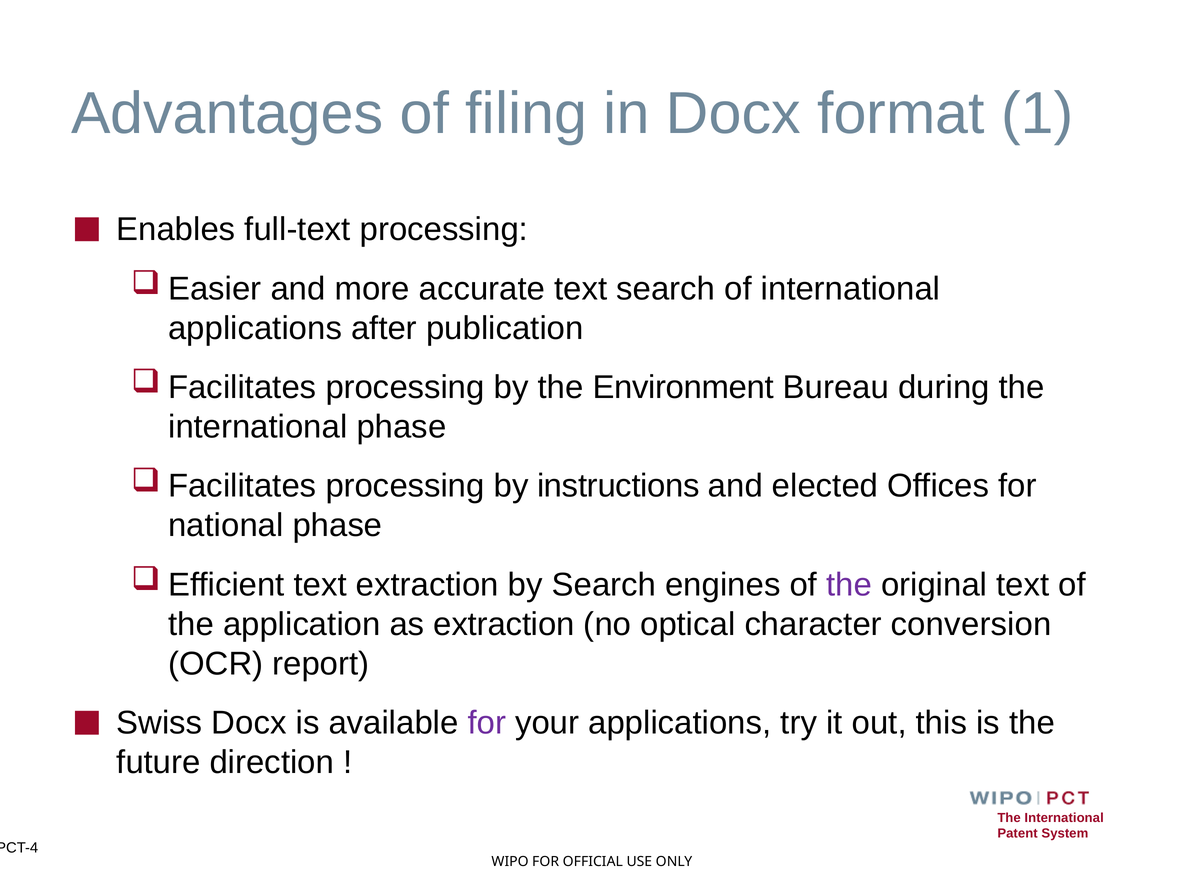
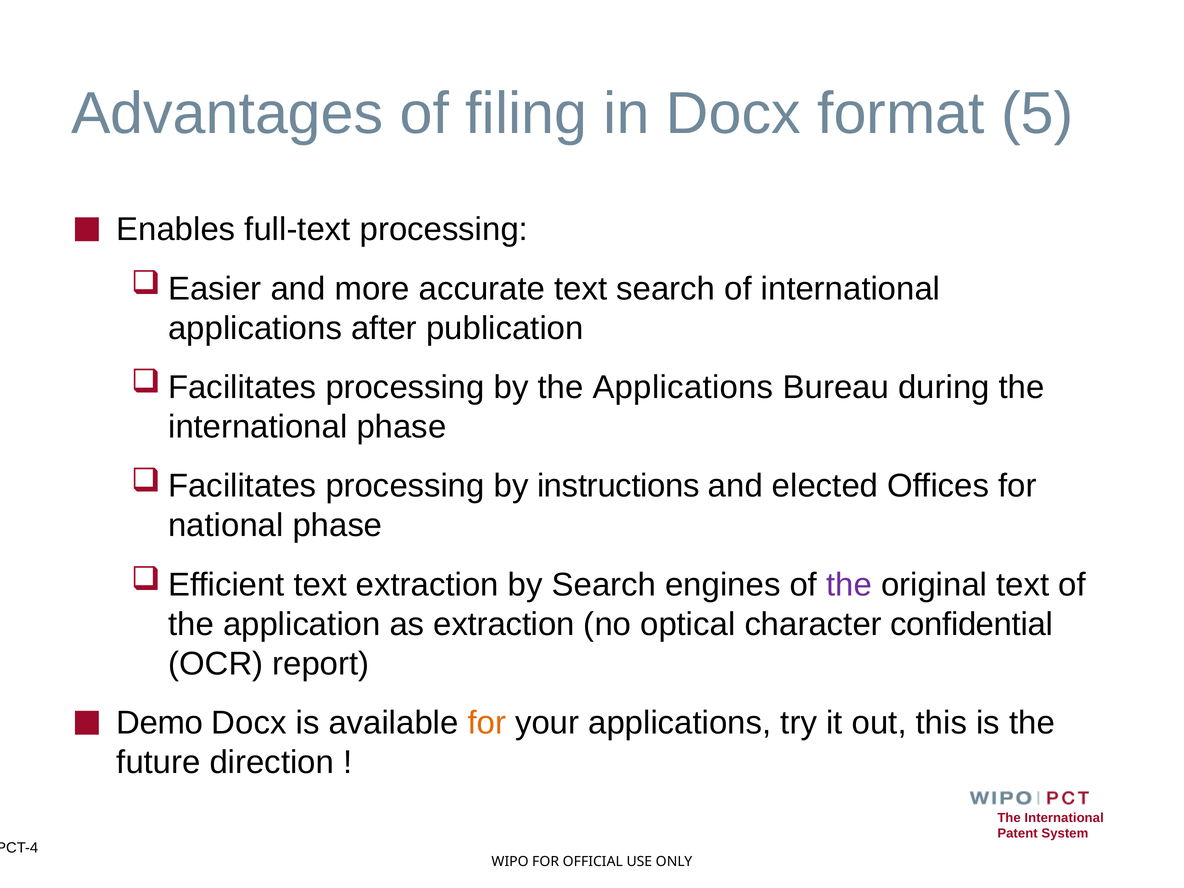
1: 1 -> 5
the Environment: Environment -> Applications
conversion: conversion -> confidential
Swiss: Swiss -> Demo
for at (487, 723) colour: purple -> orange
